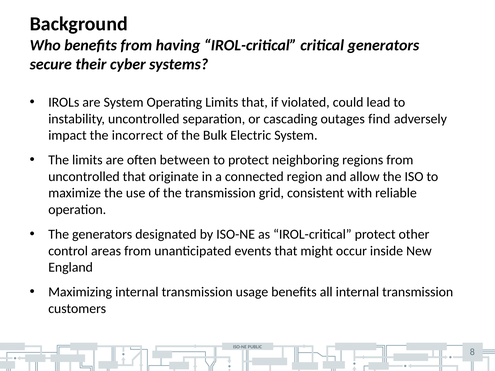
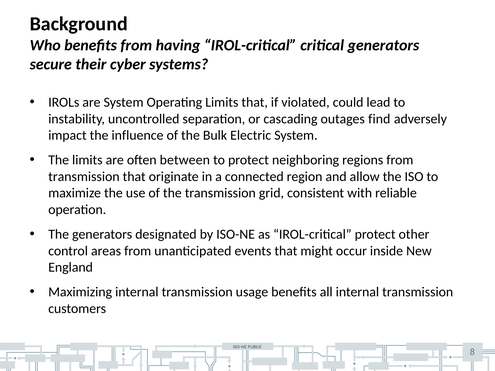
incorrect: incorrect -> influence
uncontrolled at (84, 177): uncontrolled -> transmission
